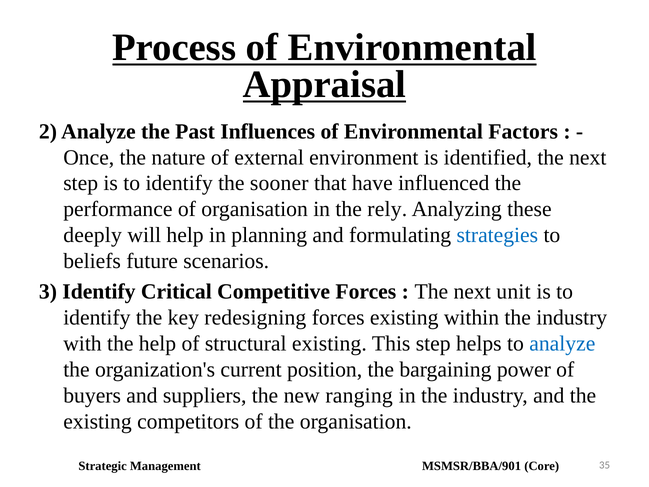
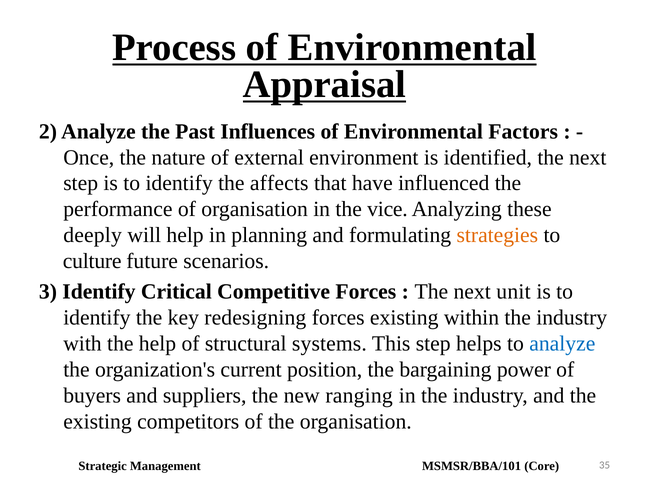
sooner: sooner -> affects
rely: rely -> vice
strategies colour: blue -> orange
beliefs: beliefs -> culture
structural existing: existing -> systems
MSMSR/BBA/901: MSMSR/BBA/901 -> MSMSR/BBA/101
